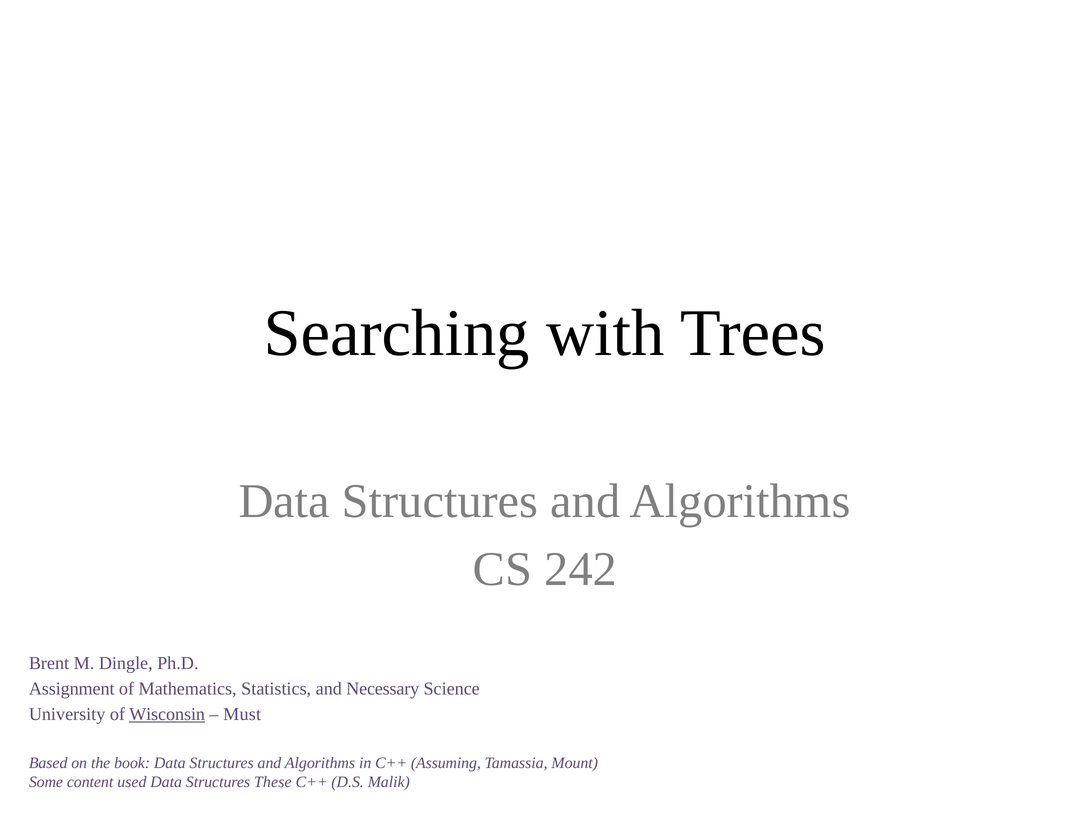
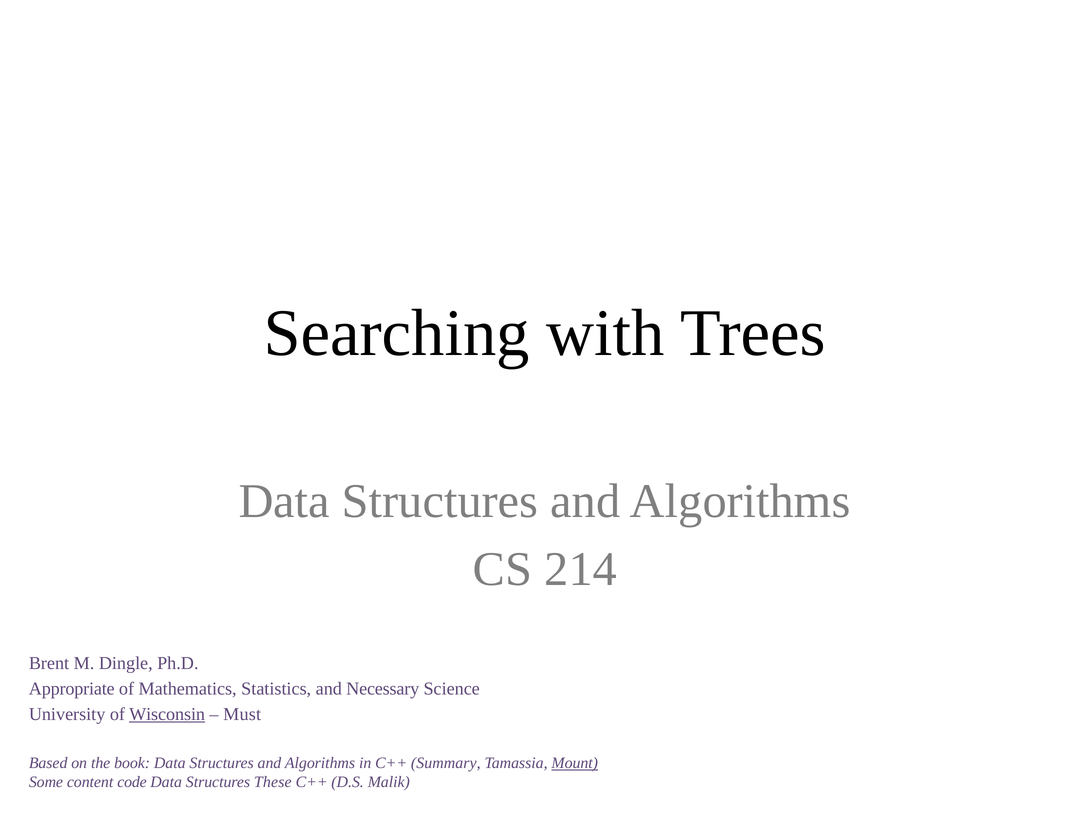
242: 242 -> 214
Assignment: Assignment -> Appropriate
Assuming: Assuming -> Summary
Mount underline: none -> present
used: used -> code
